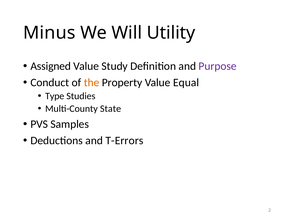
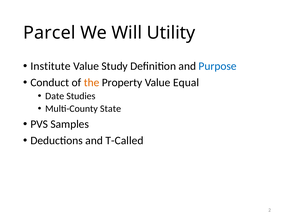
Minus: Minus -> Parcel
Assigned: Assigned -> Institute
Purpose colour: purple -> blue
Type: Type -> Date
T-Errors: T-Errors -> T-Called
